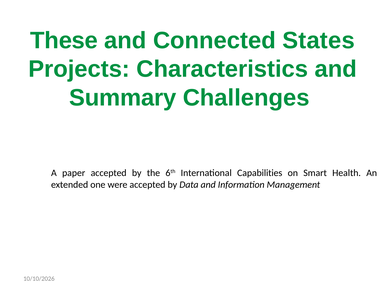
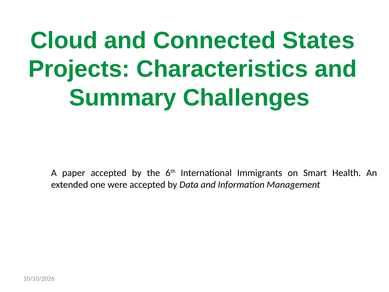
These: These -> Cloud
Capabilities: Capabilities -> Immigrants
